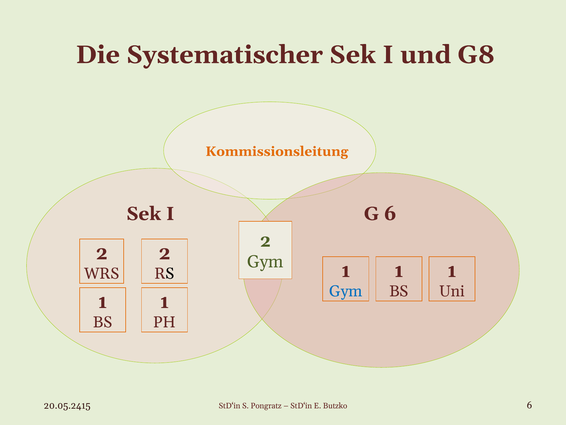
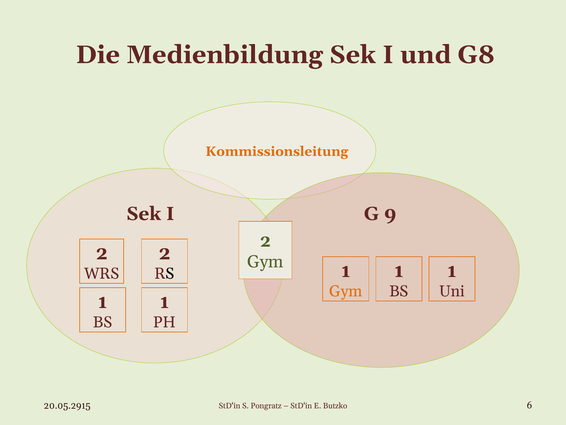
Systematischer: Systematischer -> Medienbildung
G 6: 6 -> 9
Gym at (346, 291) colour: blue -> orange
20.05.2415: 20.05.2415 -> 20.05.2915
